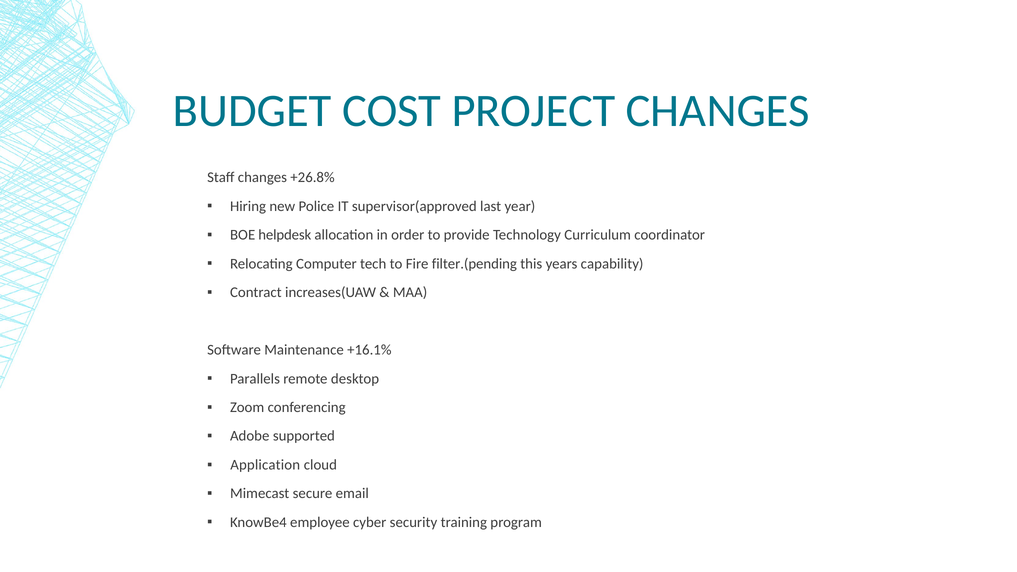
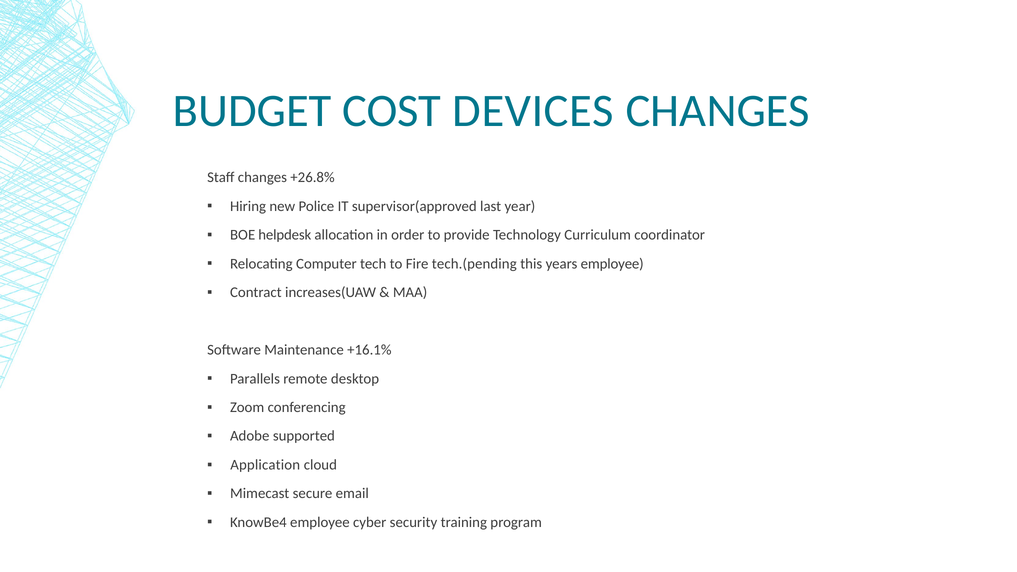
PROJECT: PROJECT -> DEVICES
filter.(pending: filter.(pending -> tech.(pending
years capability: capability -> employee
